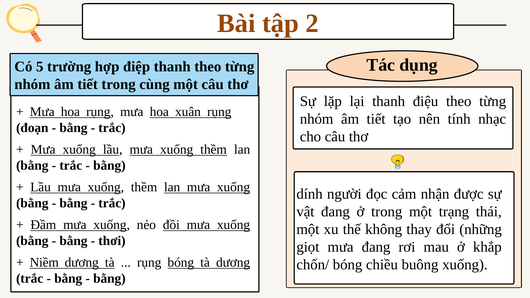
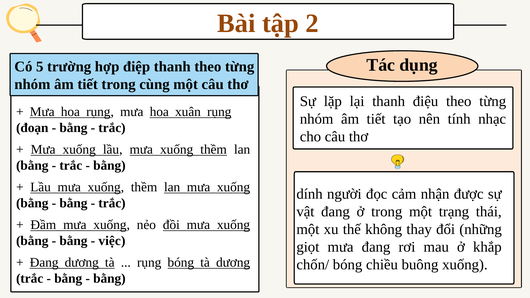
thơi: thơi -> việc
Niềm at (44, 263): Niềm -> Đang
